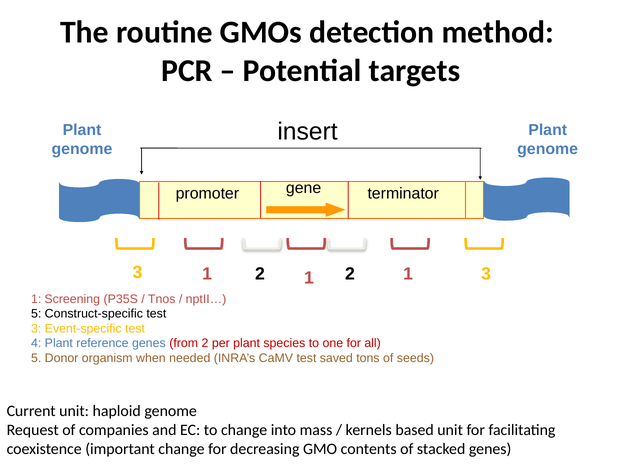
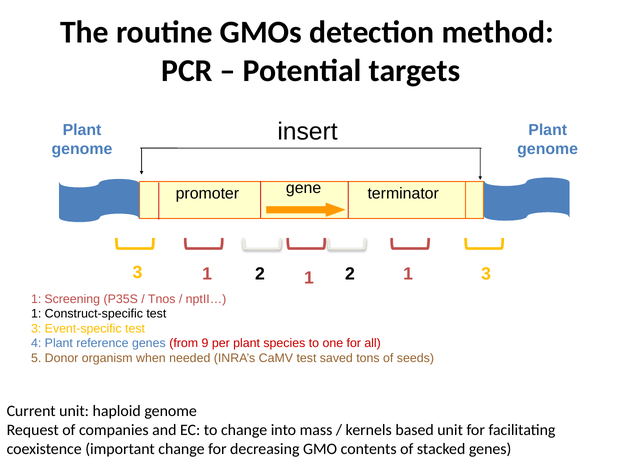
5 at (36, 314): 5 -> 1
from 2: 2 -> 9
